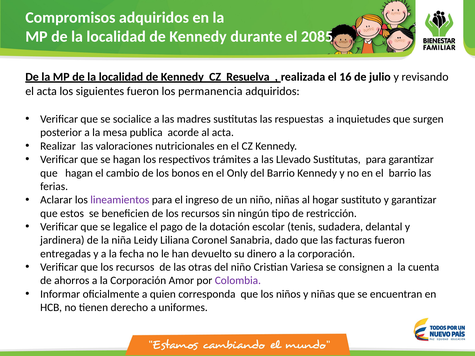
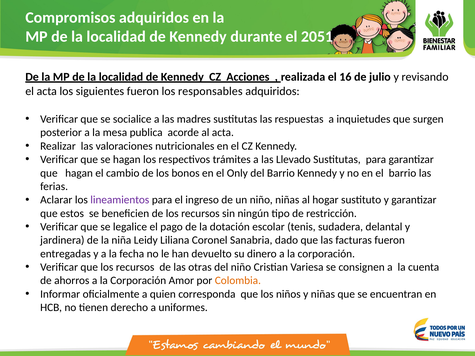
2085: 2085 -> 2051
Resuelva: Resuelva -> Acciones
permanencia: permanencia -> responsables
Colombia colour: purple -> orange
